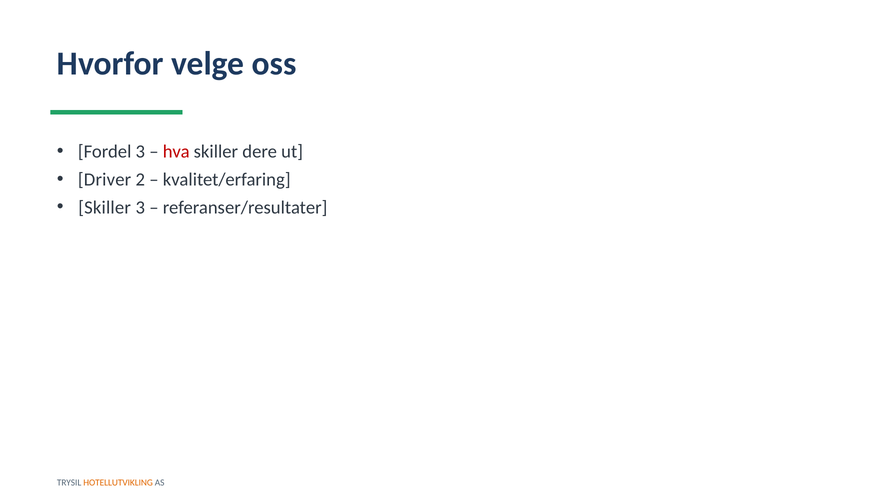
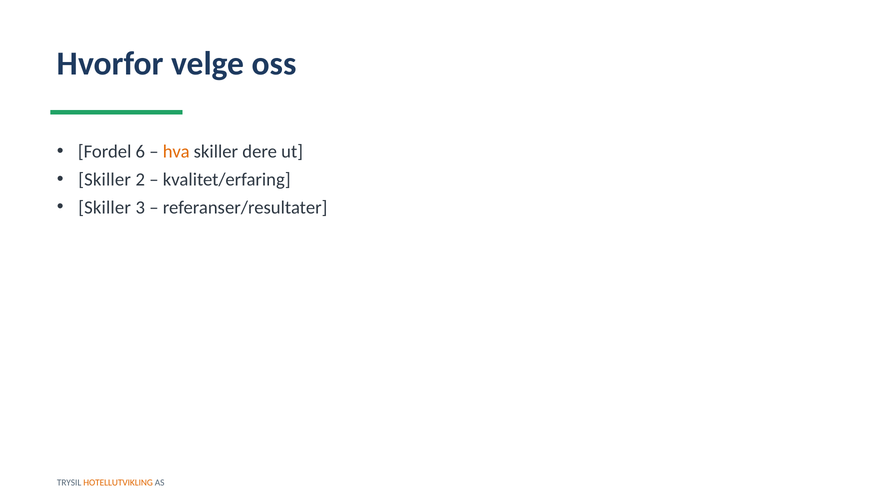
Fordel 3: 3 -> 6
hva colour: red -> orange
Driver at (105, 180): Driver -> Skiller
